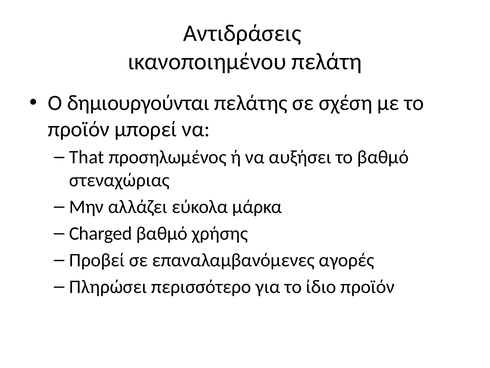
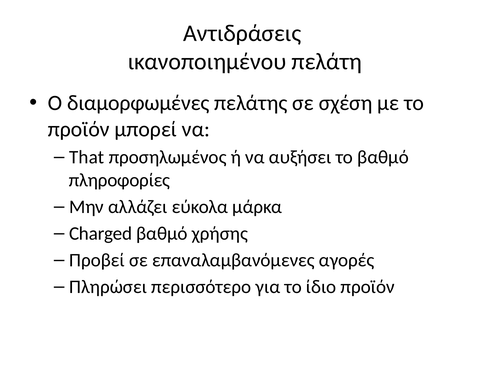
δημιουργούνται: δημιουργούνται -> διαμορφωμένες
στεναχώριας: στεναχώριας -> πληροφορίες
